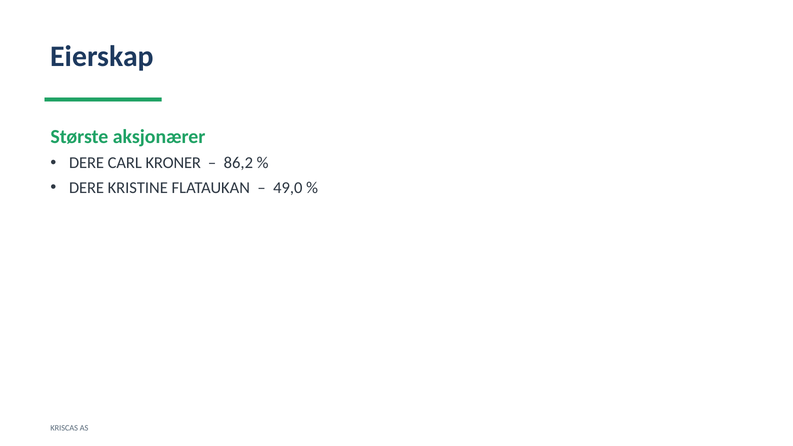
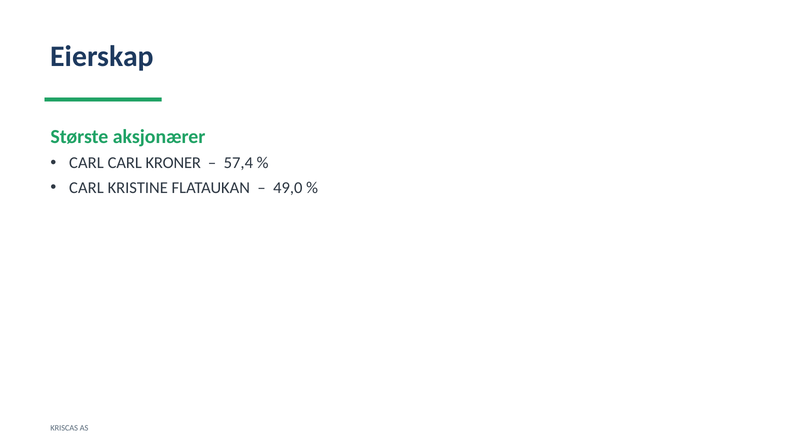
DERE at (87, 163): DERE -> CARL
86,2: 86,2 -> 57,4
DERE at (87, 188): DERE -> CARL
